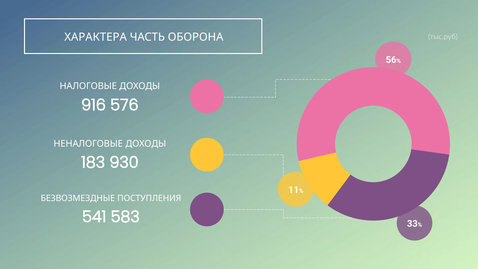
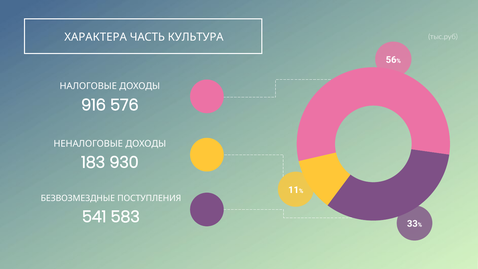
ОБОРОНА: ОБОРОНА -> КУЛЬТУРА
